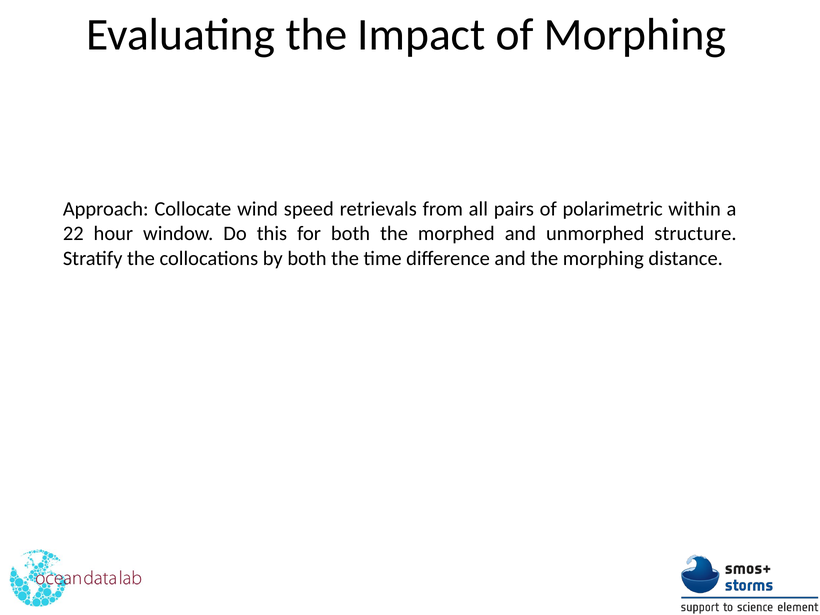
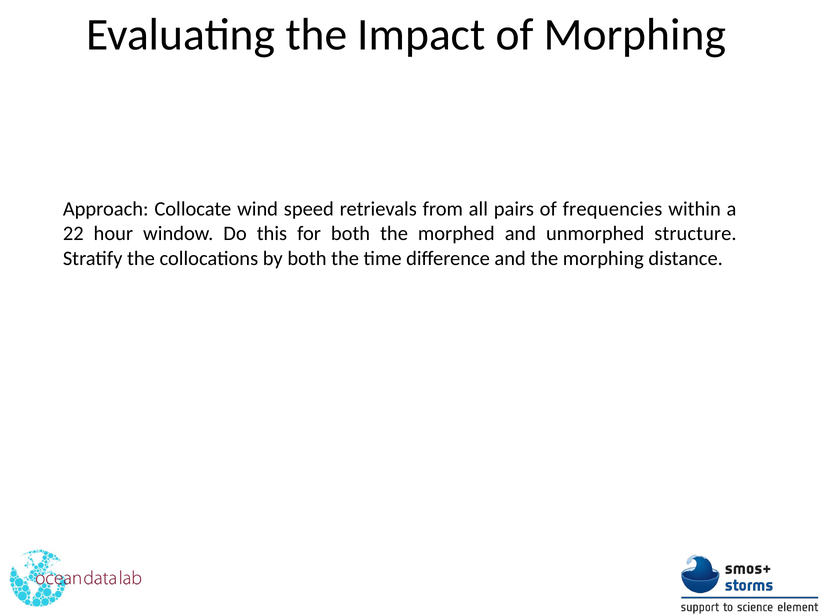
polarimetric: polarimetric -> frequencies
